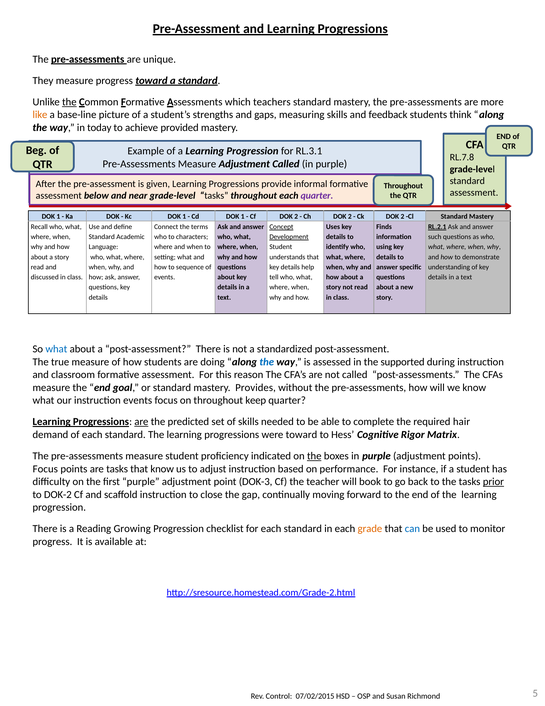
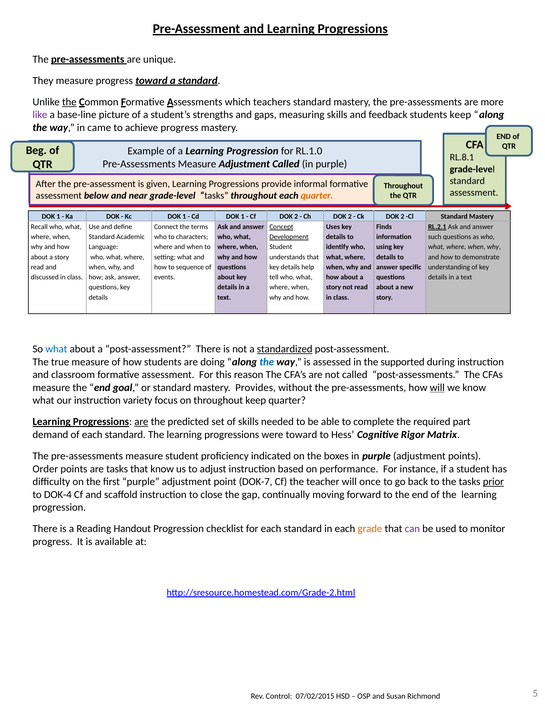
like colour: orange -> purple
students think: think -> keep
today: today -> came
achieve provided: provided -> progress
RL.3.1: RL.3.1 -> RL.1.0
RL.7.8: RL.7.8 -> RL.8.1
quarter at (317, 196) colour: purple -> orange
standardized underline: none -> present
will at (437, 387) underline: none -> present
instruction events: events -> variety
hair: hair -> part
the at (314, 456) underline: present -> none
Focus at (45, 468): Focus -> Order
DOK-3: DOK-3 -> DOK-7
book: book -> once
DOK-2: DOK-2 -> DOK-4
Growing: Growing -> Handout
can colour: blue -> purple
